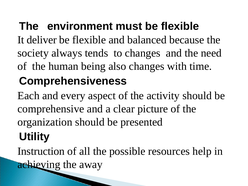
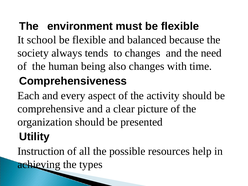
deliver: deliver -> school
away: away -> types
